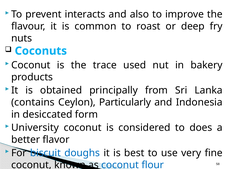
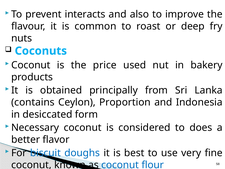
trace: trace -> price
Particularly: Particularly -> Proportion
University: University -> Necessary
